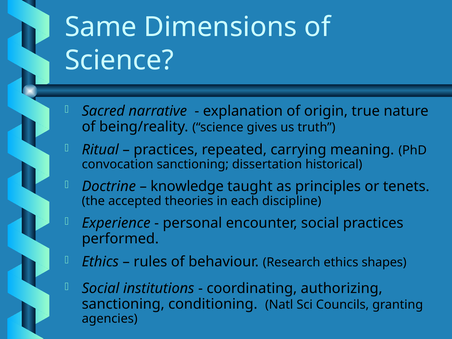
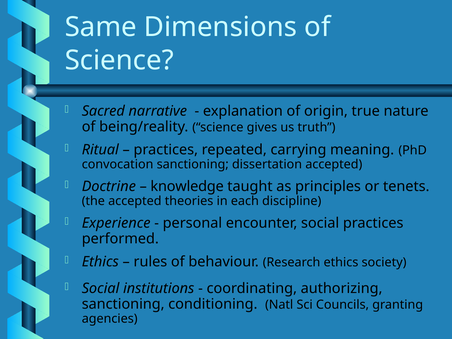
dissertation historical: historical -> accepted
shapes: shapes -> society
